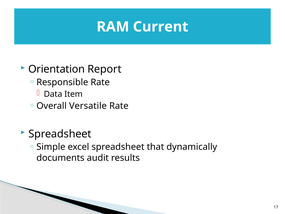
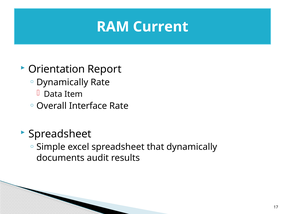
Responsible at (62, 82): Responsible -> Dynamically
Versatile: Versatile -> Interface
